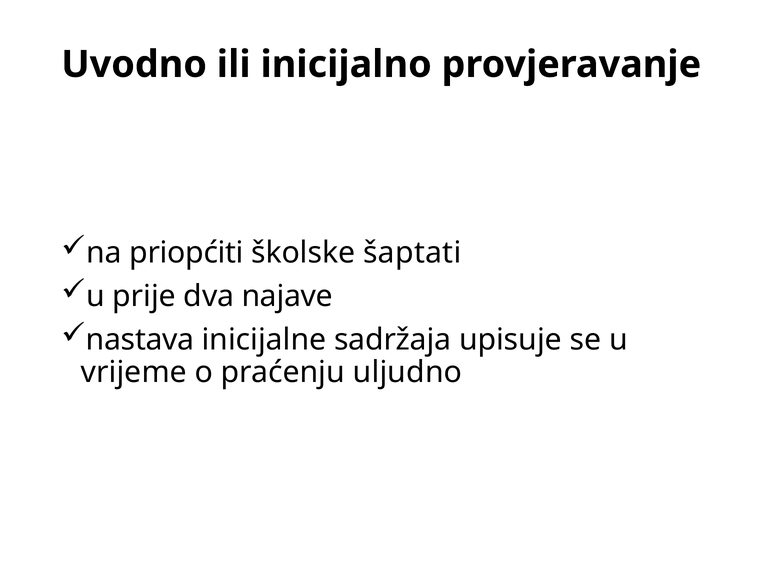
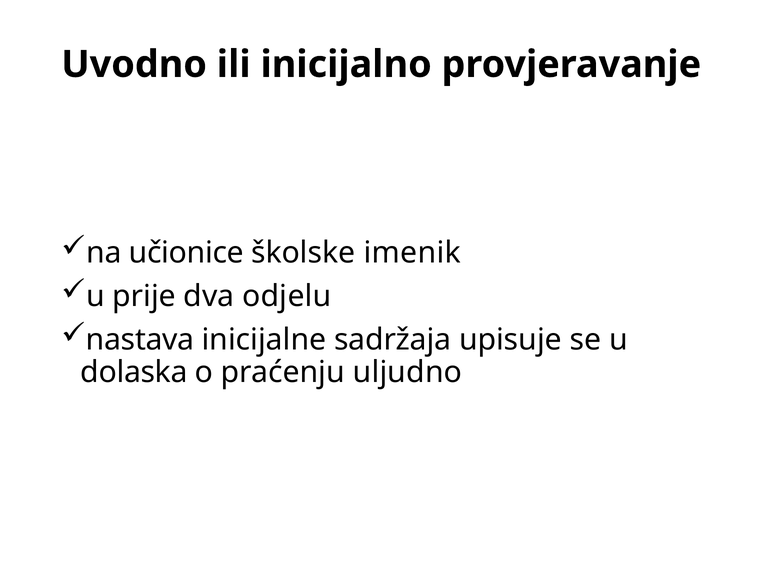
priopćiti: priopćiti -> učionice
šaptati: šaptati -> imenik
najave: najave -> odjelu
vrijeme: vrijeme -> dolaska
